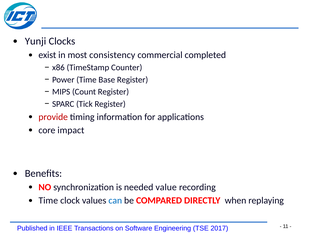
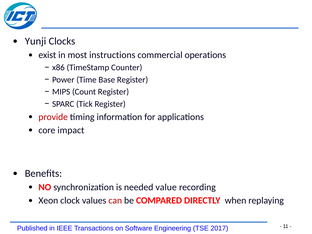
consistency: consistency -> instructions
completed: completed -> operations
Time at (48, 201): Time -> Xeon
can colour: blue -> red
